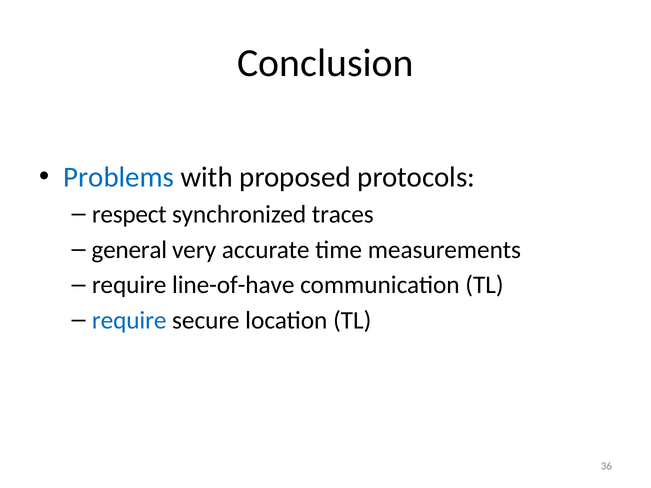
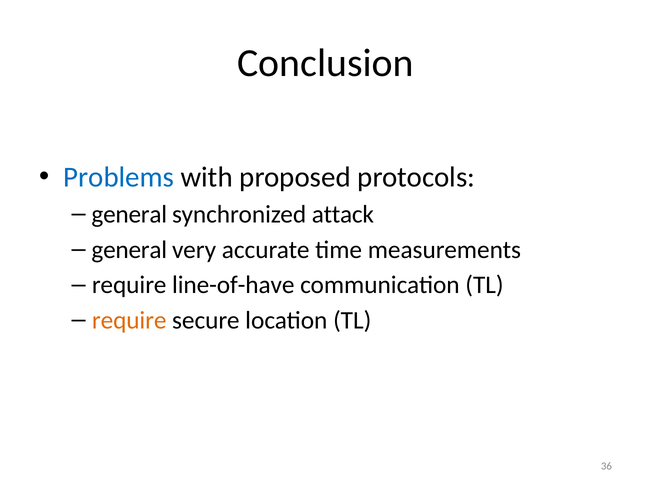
respect at (129, 214): respect -> general
traces: traces -> attack
require at (129, 321) colour: blue -> orange
